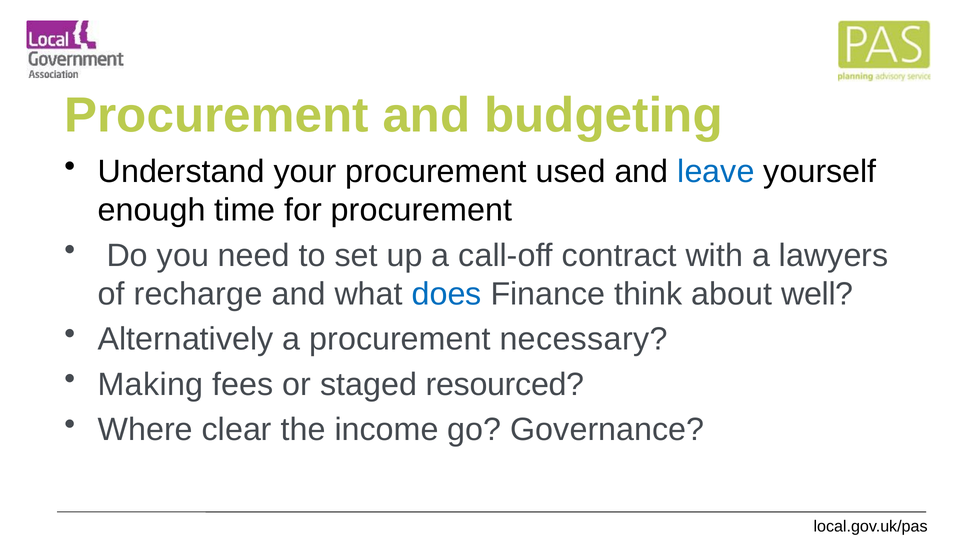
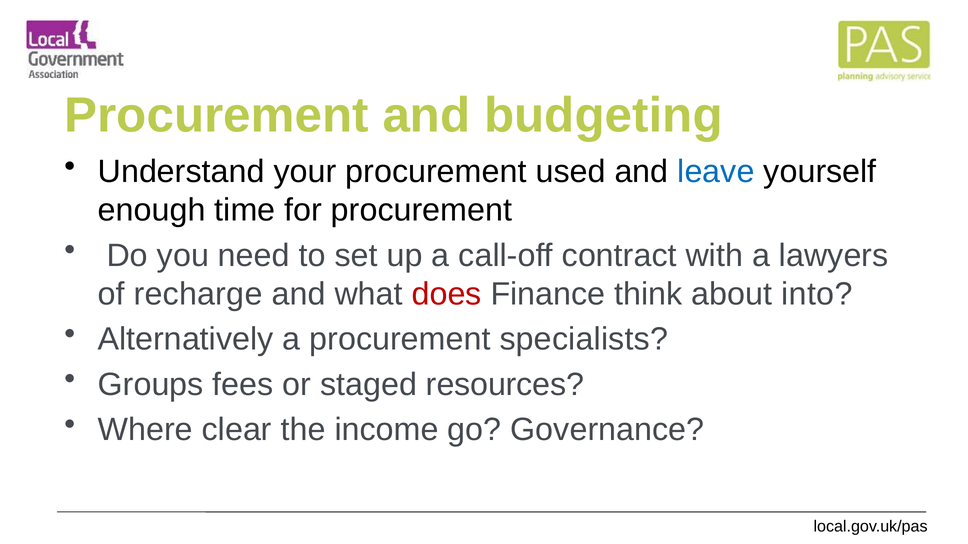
does colour: blue -> red
well: well -> into
necessary: necessary -> specialists
Making: Making -> Groups
resourced: resourced -> resources
